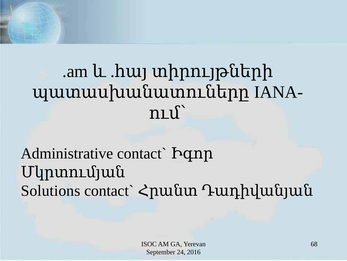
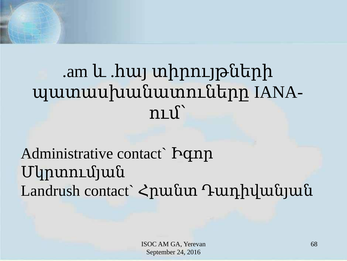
Solutions: Solutions -> Landrush
